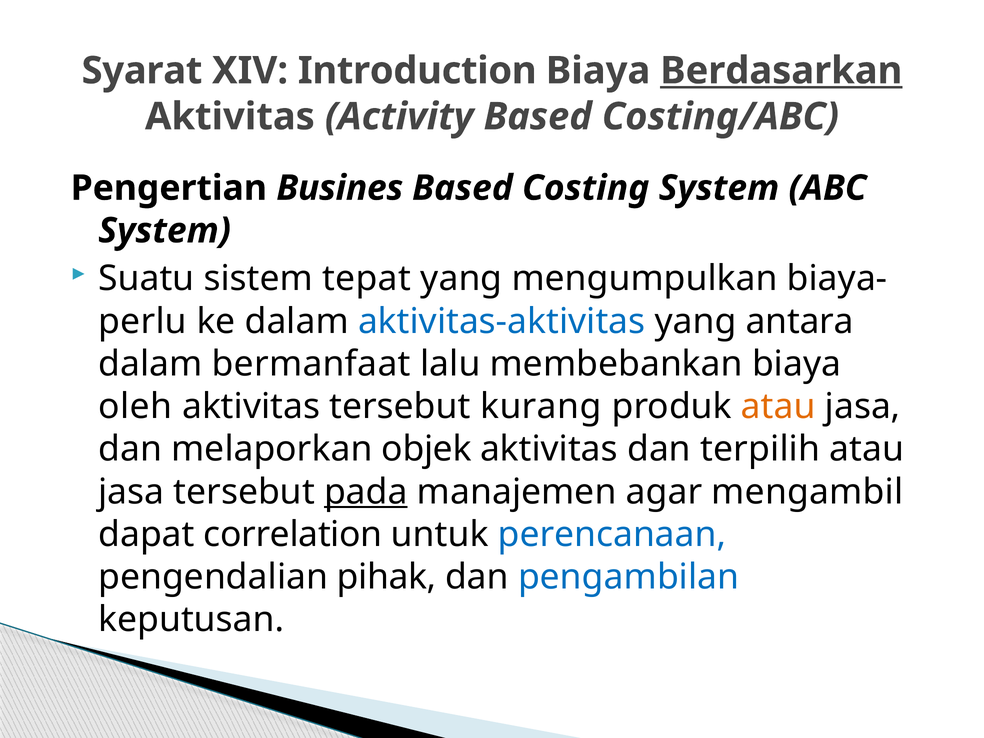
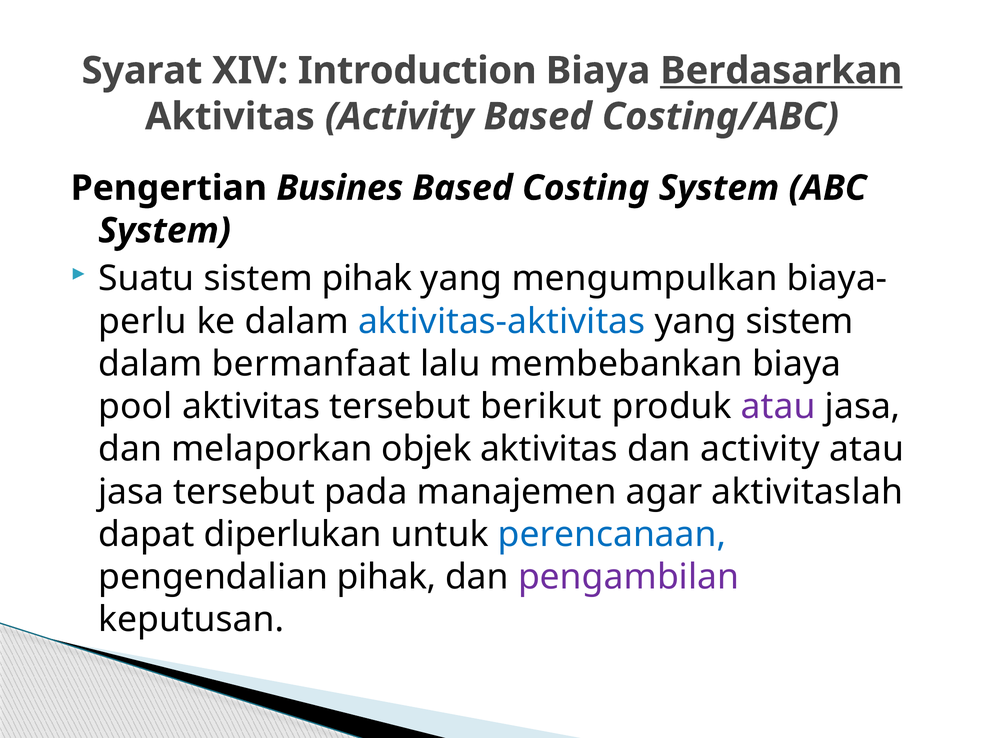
sistem tepat: tepat -> pihak
yang antara: antara -> sistem
oleh: oleh -> pool
kurang: kurang -> berikut
atau at (778, 407) colour: orange -> purple
dan terpilih: terpilih -> activity
pada underline: present -> none
mengambil: mengambil -> aktivitaslah
correlation: correlation -> diperlukan
pengambilan colour: blue -> purple
